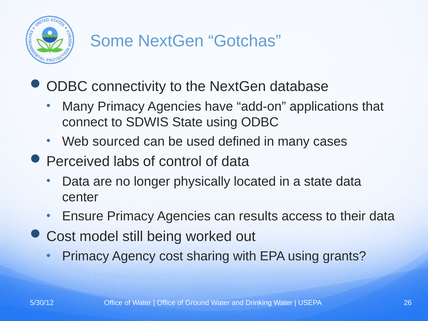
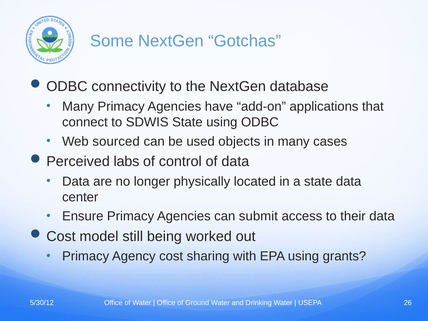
defined: defined -> objects
results: results -> submit
